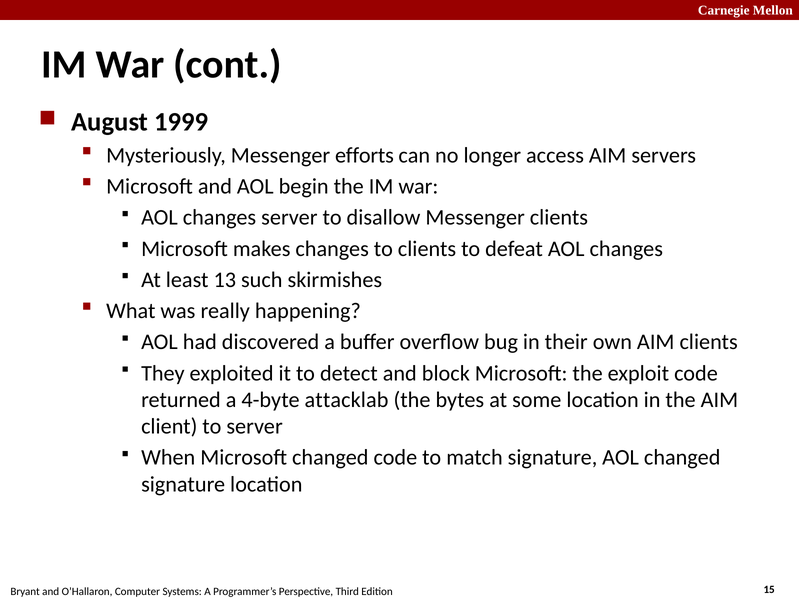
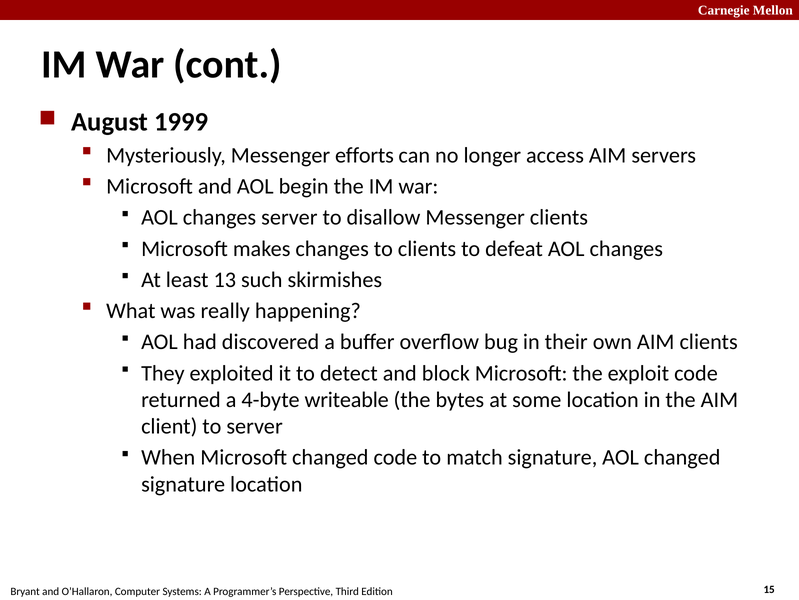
attacklab: attacklab -> writeable
